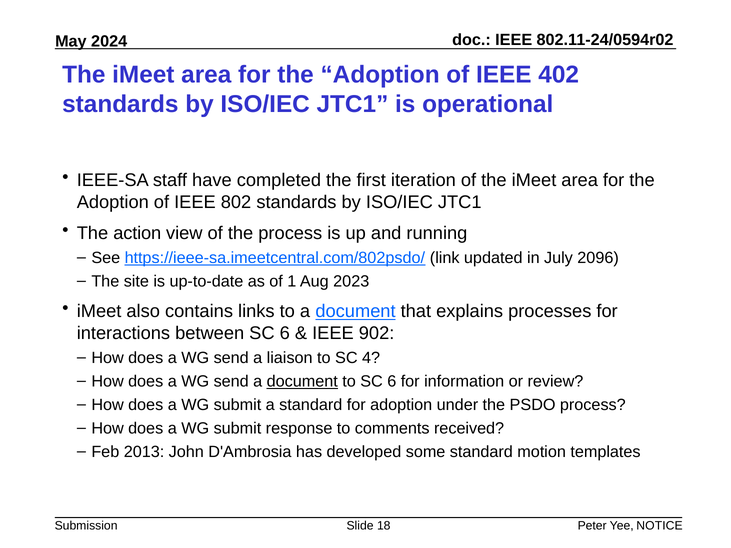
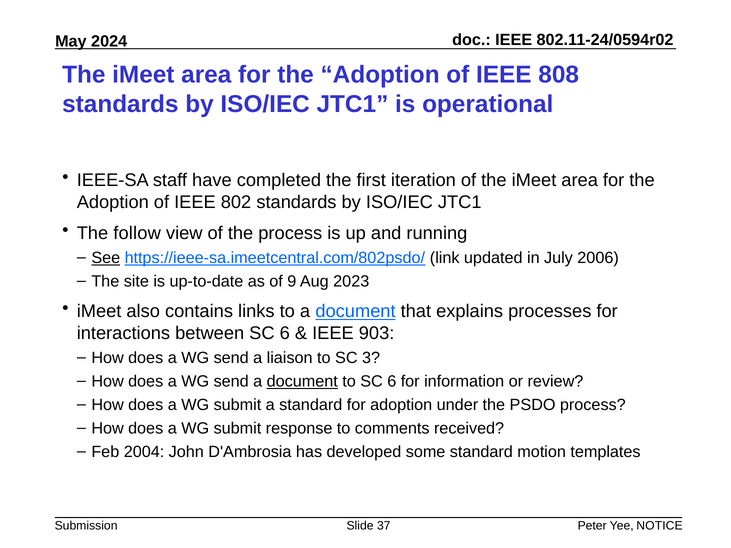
402: 402 -> 808
action: action -> follow
See underline: none -> present
2096: 2096 -> 2006
1: 1 -> 9
902: 902 -> 903
4: 4 -> 3
2013: 2013 -> 2004
18: 18 -> 37
